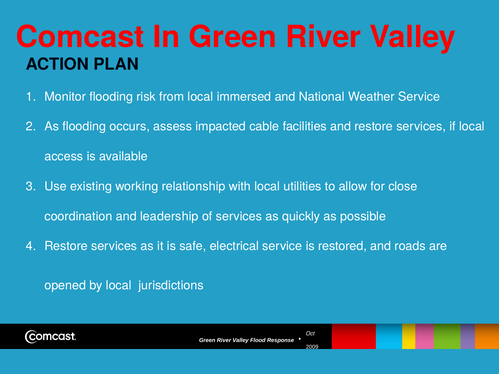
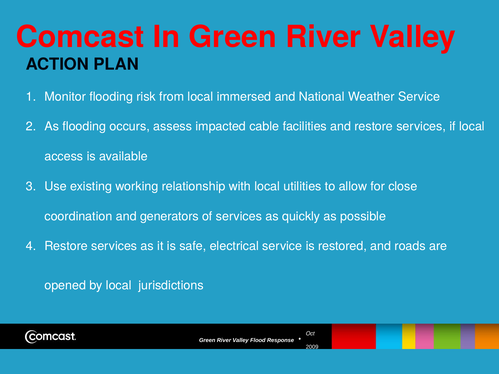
leadership: leadership -> generators
